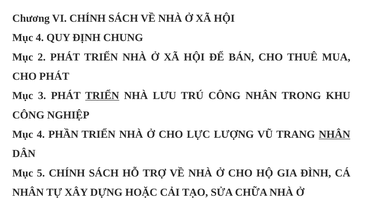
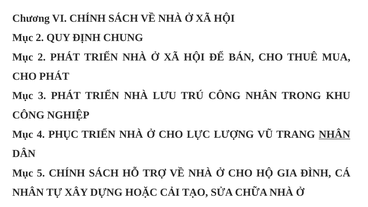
4 at (40, 38): 4 -> 2
TRIỂN at (102, 96) underline: present -> none
PHẦN: PHẦN -> PHỤC
